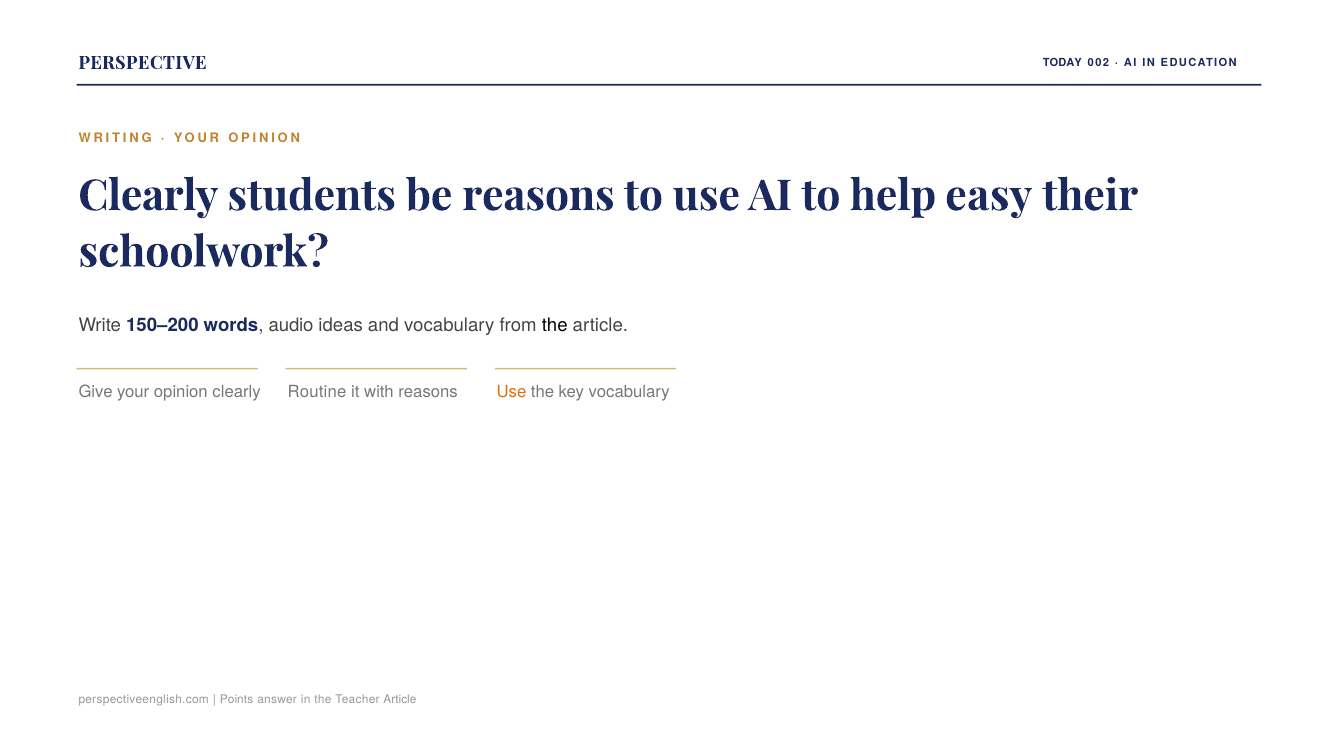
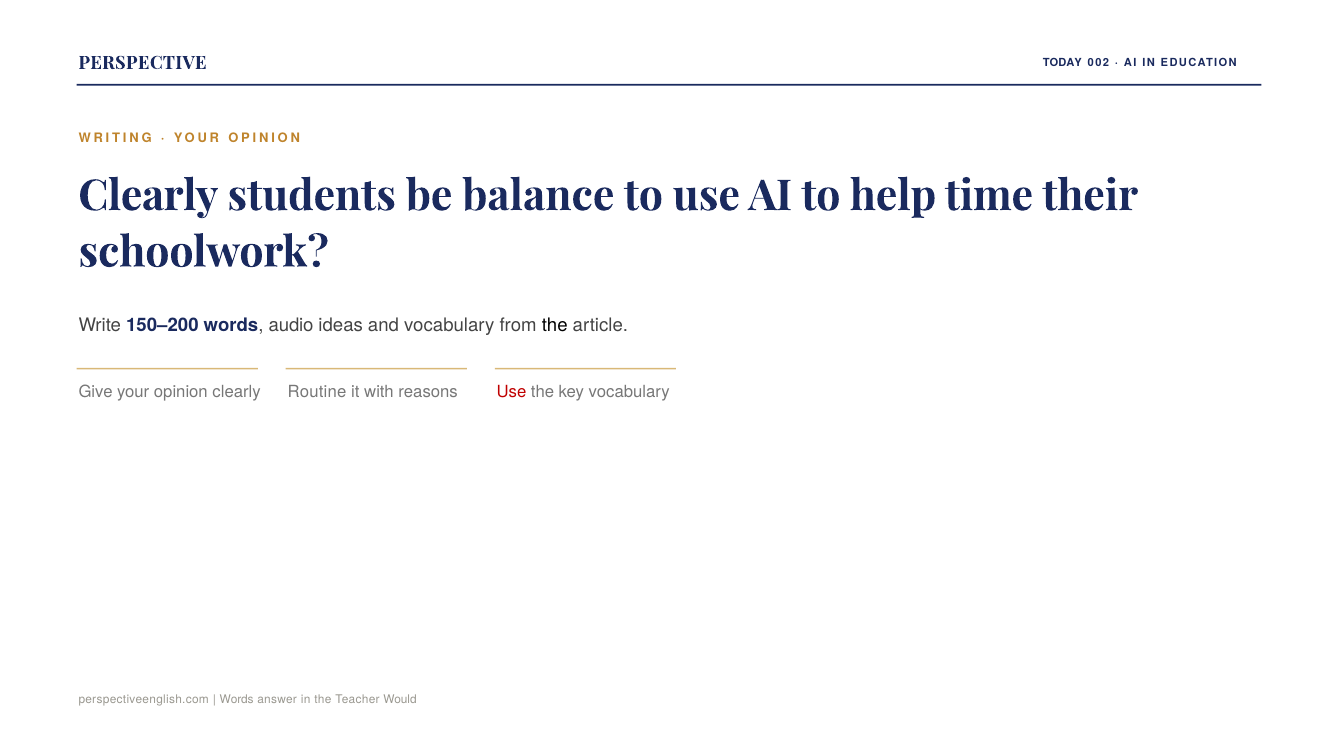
be reasons: reasons -> balance
easy: easy -> time
Use at (511, 392) colour: orange -> red
Points at (237, 700): Points -> Words
Teacher Article: Article -> Would
